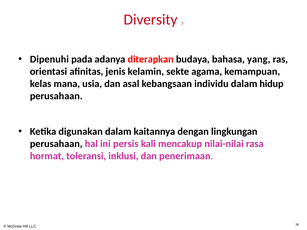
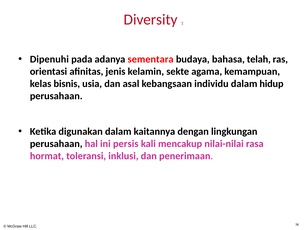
diterapkan: diterapkan -> sementara
yang: yang -> telah
mana: mana -> bisnis
